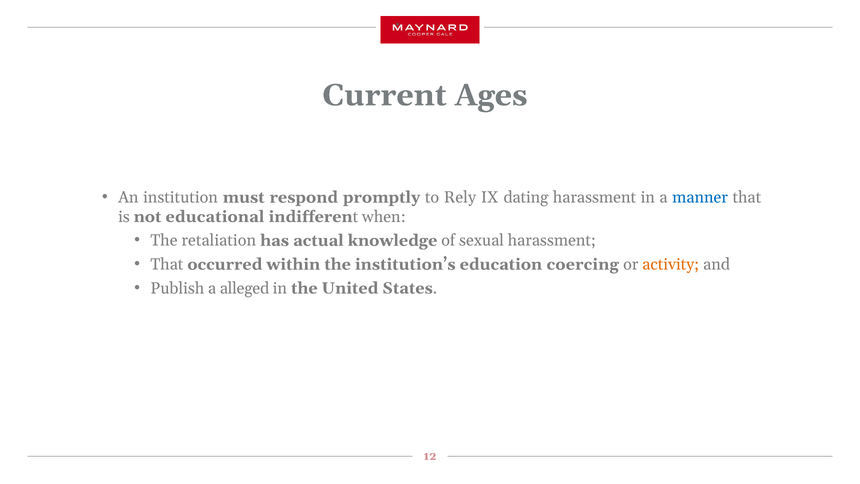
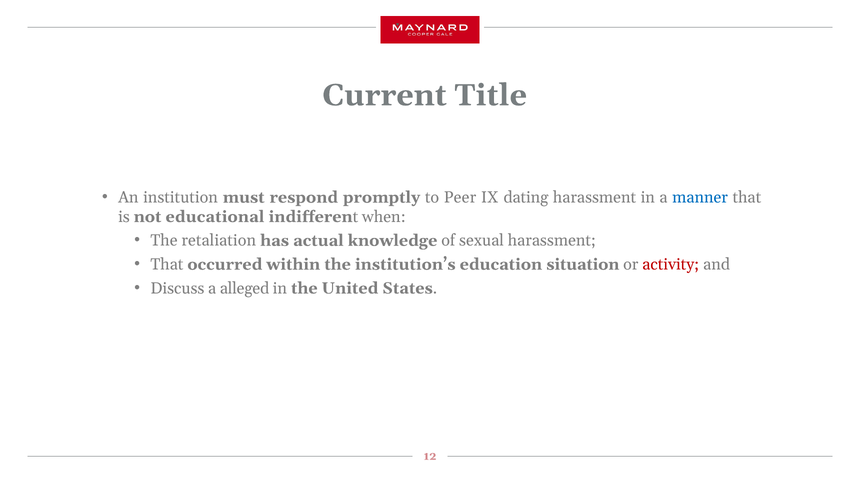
Ages: Ages -> Title
Rely: Rely -> Peer
coercing: coercing -> situation
activity colour: orange -> red
Publish: Publish -> Discuss
